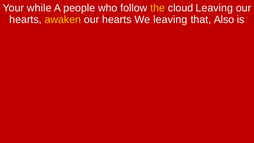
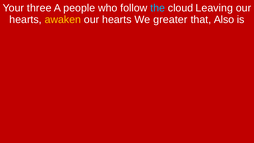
while: while -> three
the colour: yellow -> light blue
We leaving: leaving -> greater
